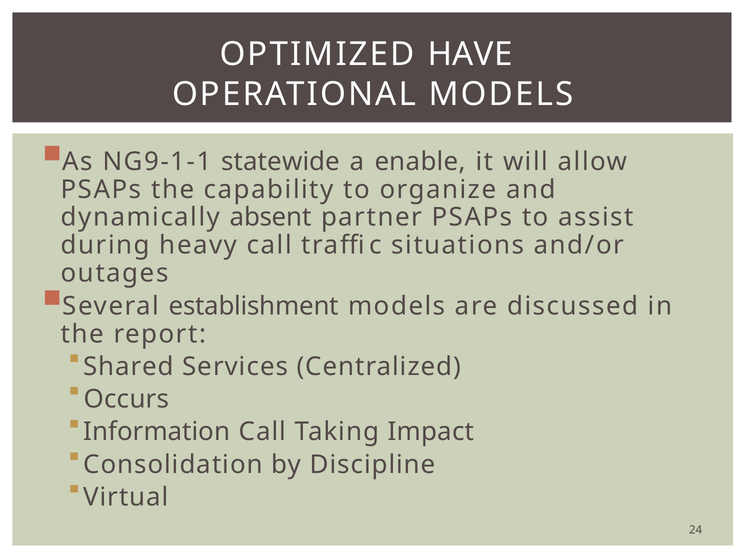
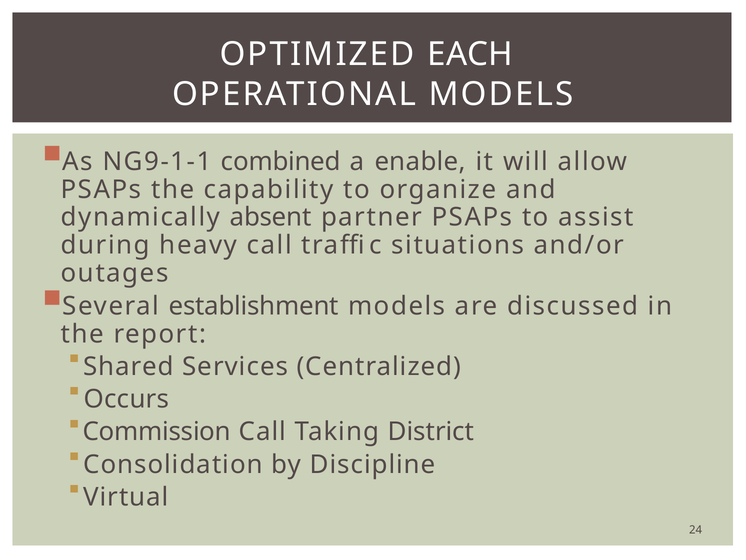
HAVE: HAVE -> EACH
statewide: statewide -> combined
Information: Information -> Commission
Impact: Impact -> District
